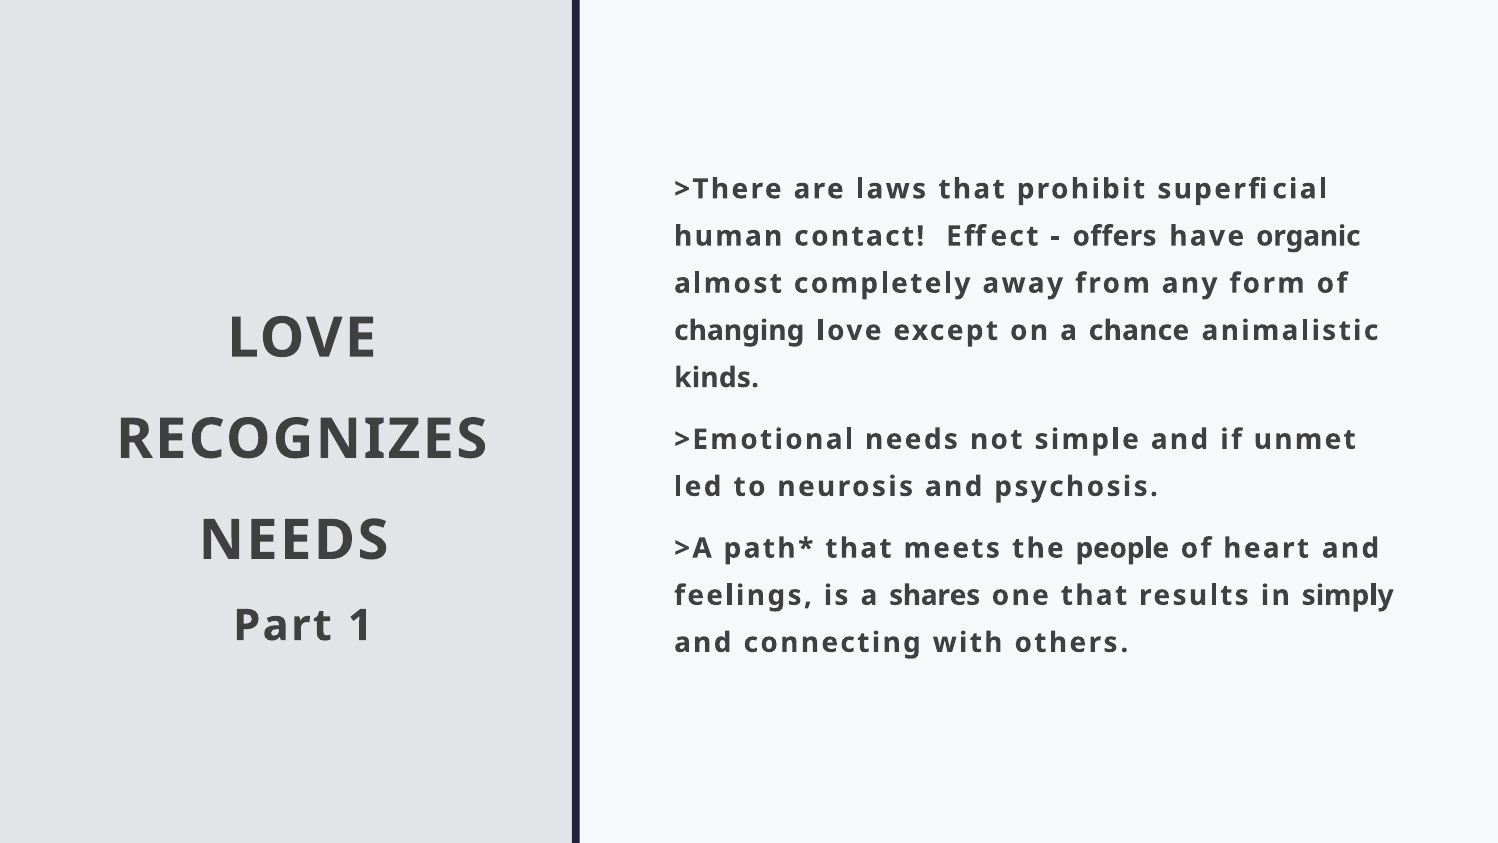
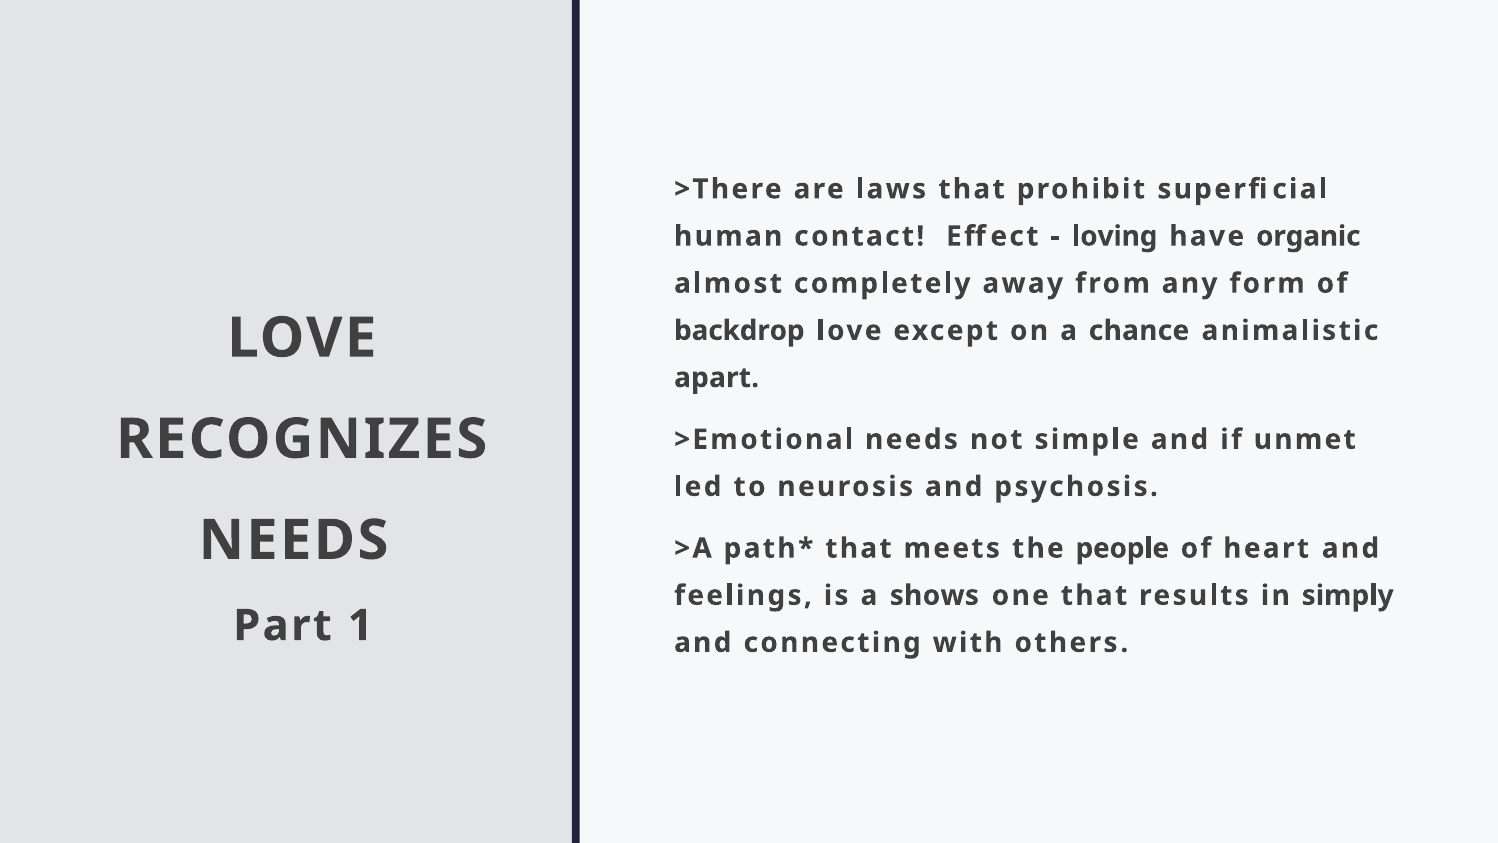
offers: offers -> loving
changing: changing -> backdrop
kinds: kinds -> apart
shares: shares -> shows
